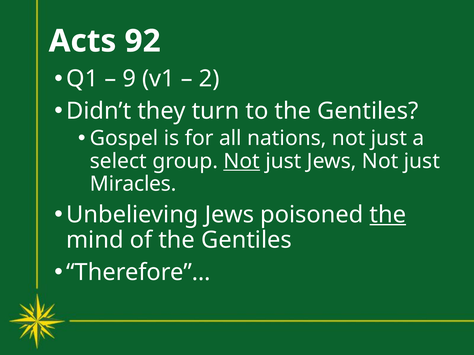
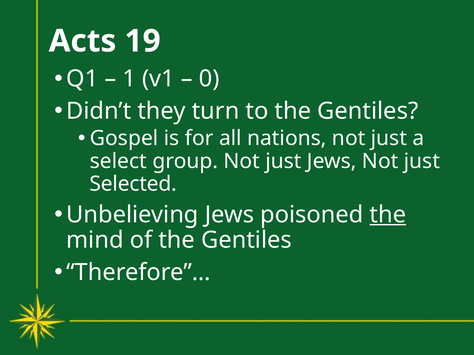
92: 92 -> 19
9: 9 -> 1
2: 2 -> 0
Not at (242, 161) underline: present -> none
Miracles: Miracles -> Selected
